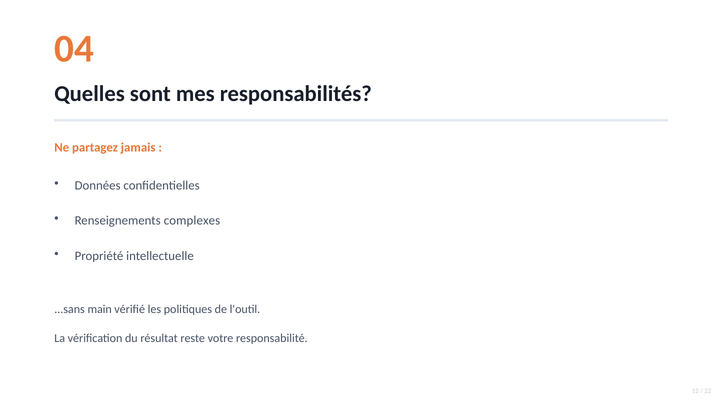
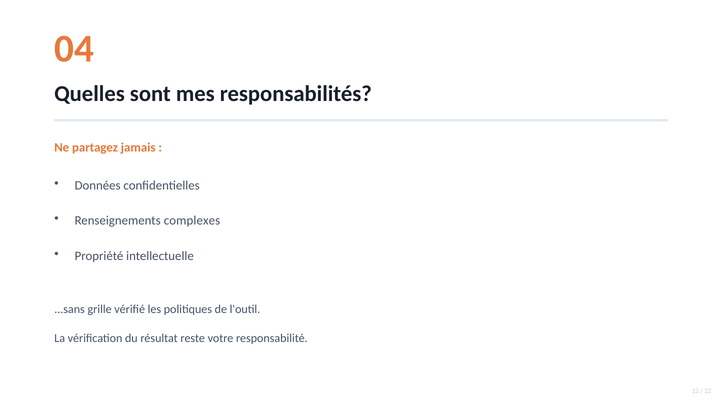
main: main -> grille
